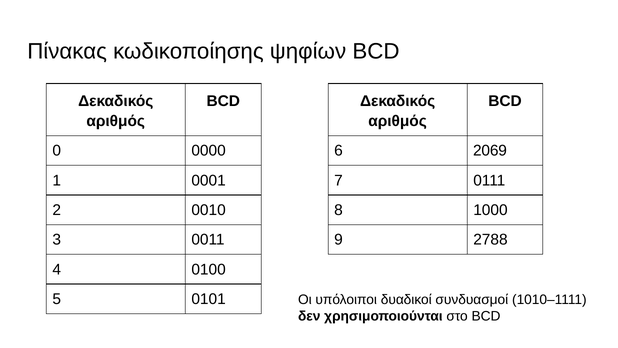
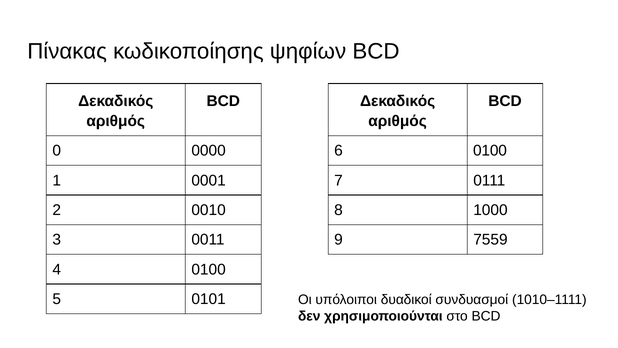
6 2069: 2069 -> 0100
2788: 2788 -> 7559
